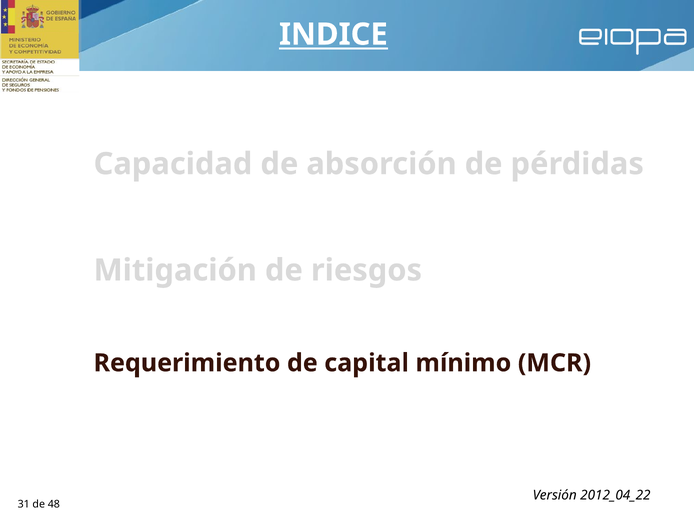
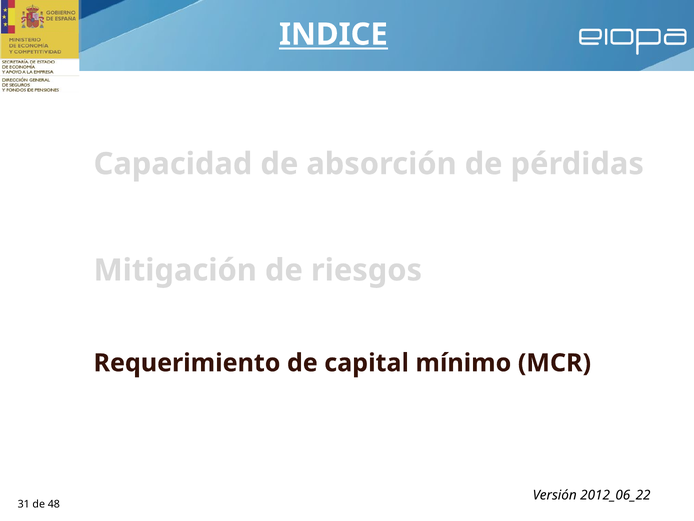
2012_04_22: 2012_04_22 -> 2012_06_22
